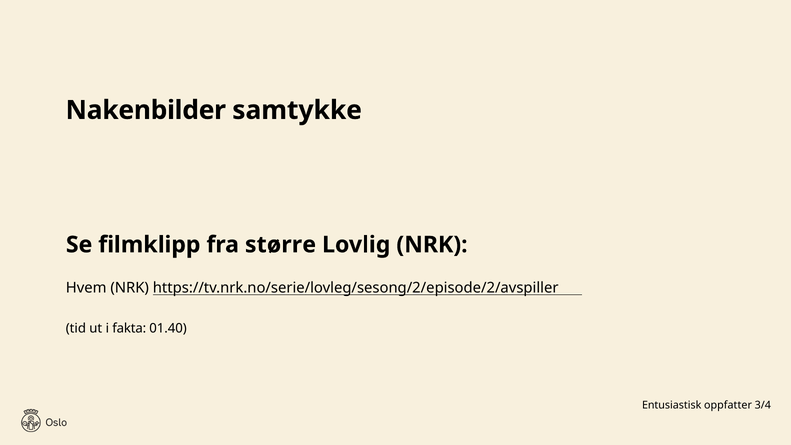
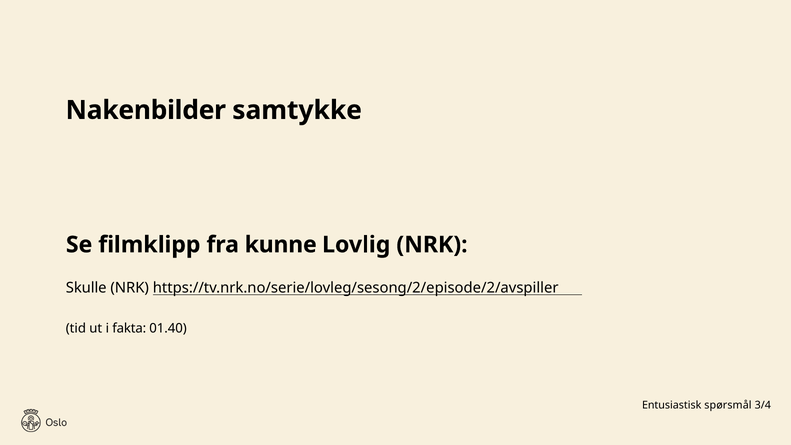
større: større -> kunne
Hvem: Hvem -> Skulle
oppfatter: oppfatter -> spørsmål
